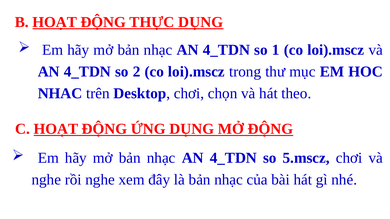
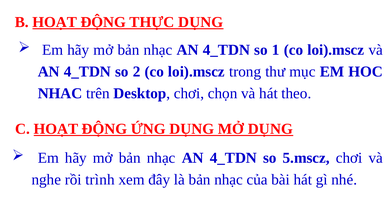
MỞ ĐỘNG: ĐỘNG -> DỤNG
rồi nghe: nghe -> trình
